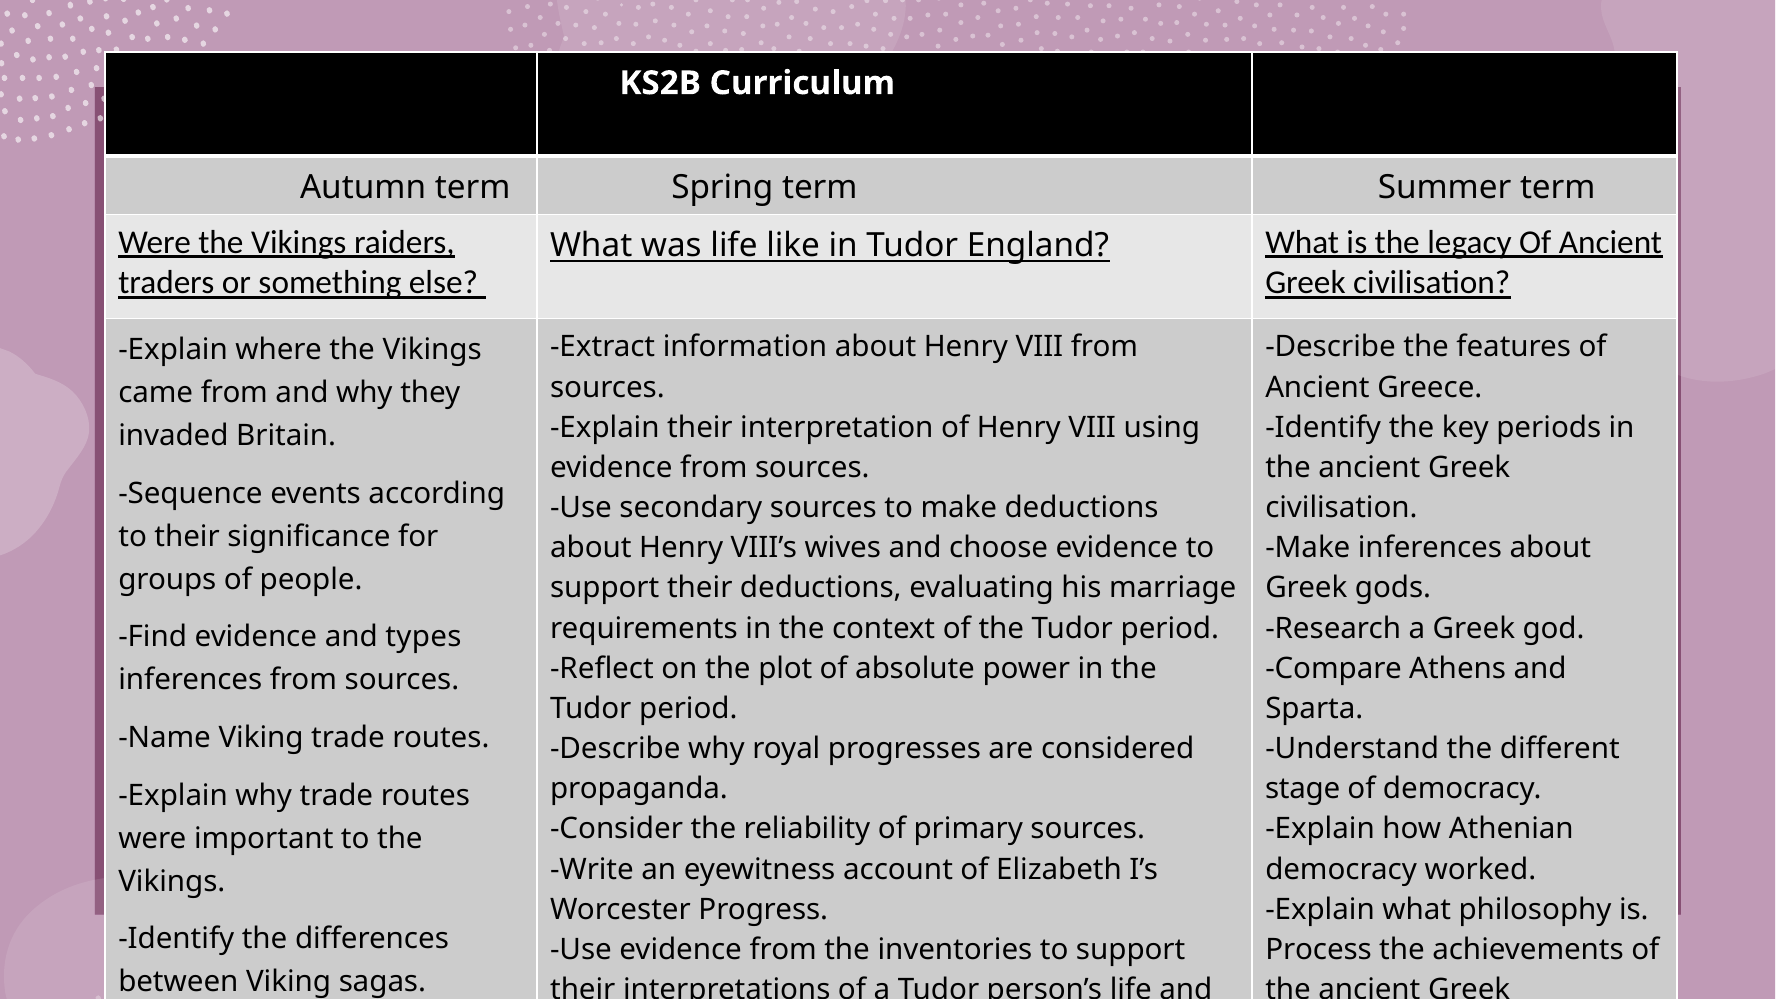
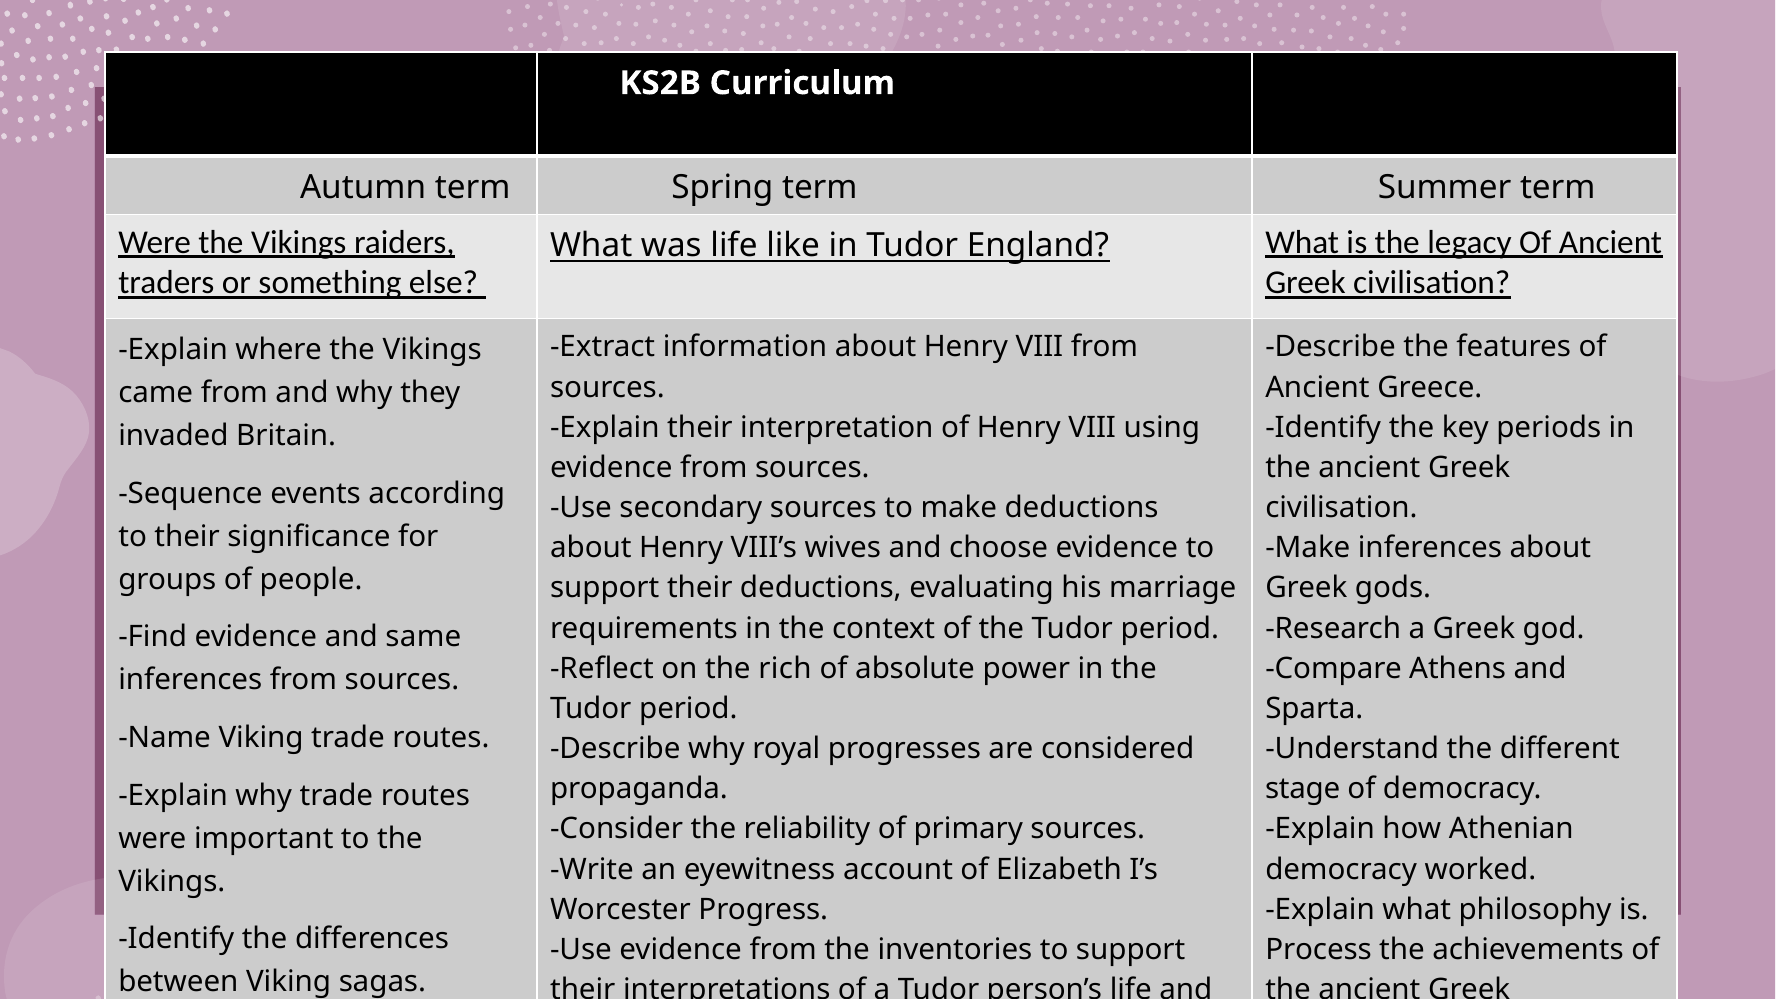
types: types -> same
plot: plot -> rich
